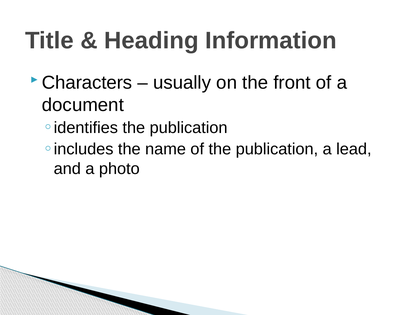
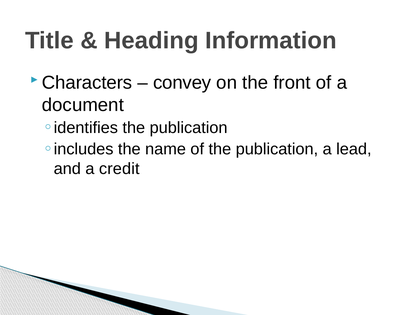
usually: usually -> convey
photo: photo -> credit
